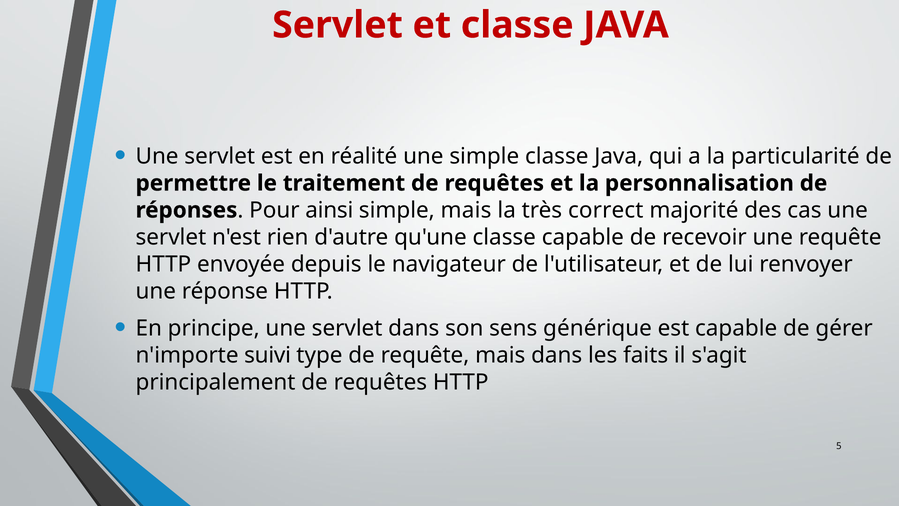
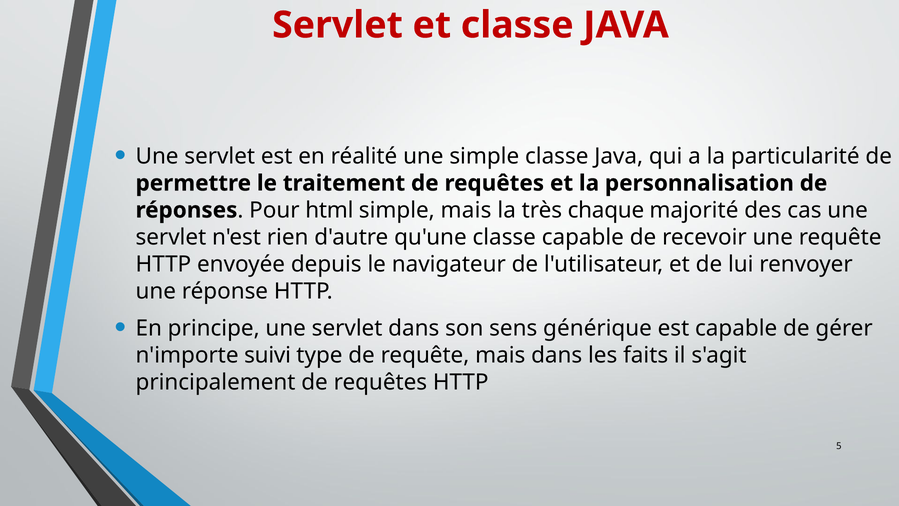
ainsi: ainsi -> html
correct: correct -> chaque
